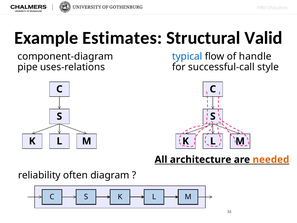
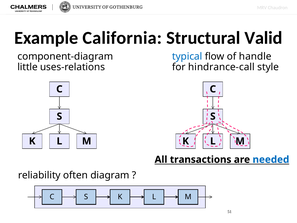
Estimates: Estimates -> California
pipe: pipe -> little
successful-call: successful-call -> hindrance-call
architecture: architecture -> transactions
needed colour: orange -> blue
